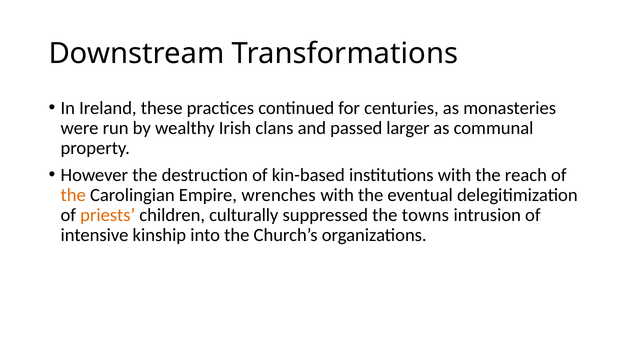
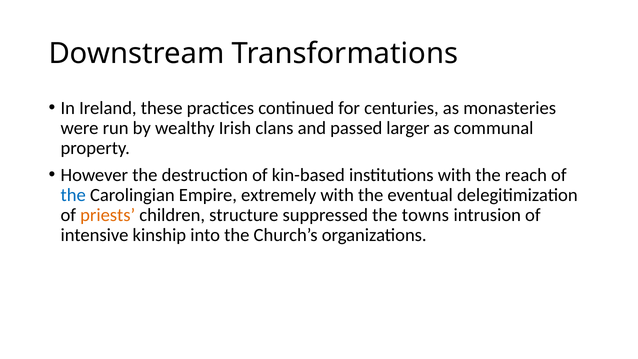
the at (73, 195) colour: orange -> blue
wrenches: wrenches -> extremely
culturally: culturally -> structure
